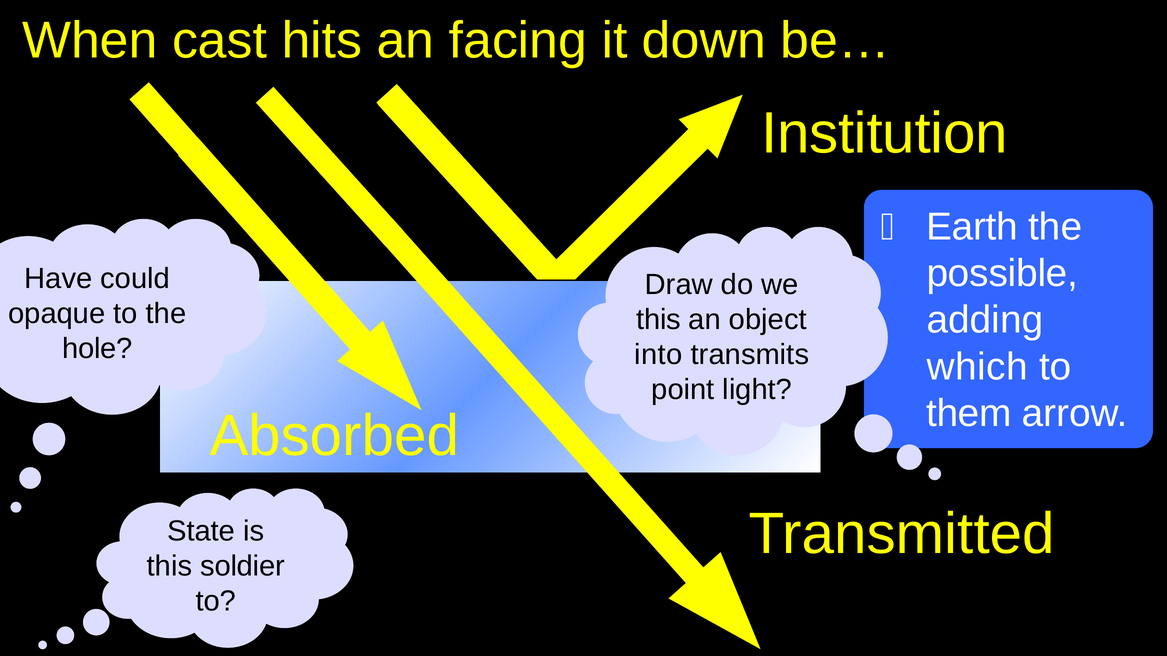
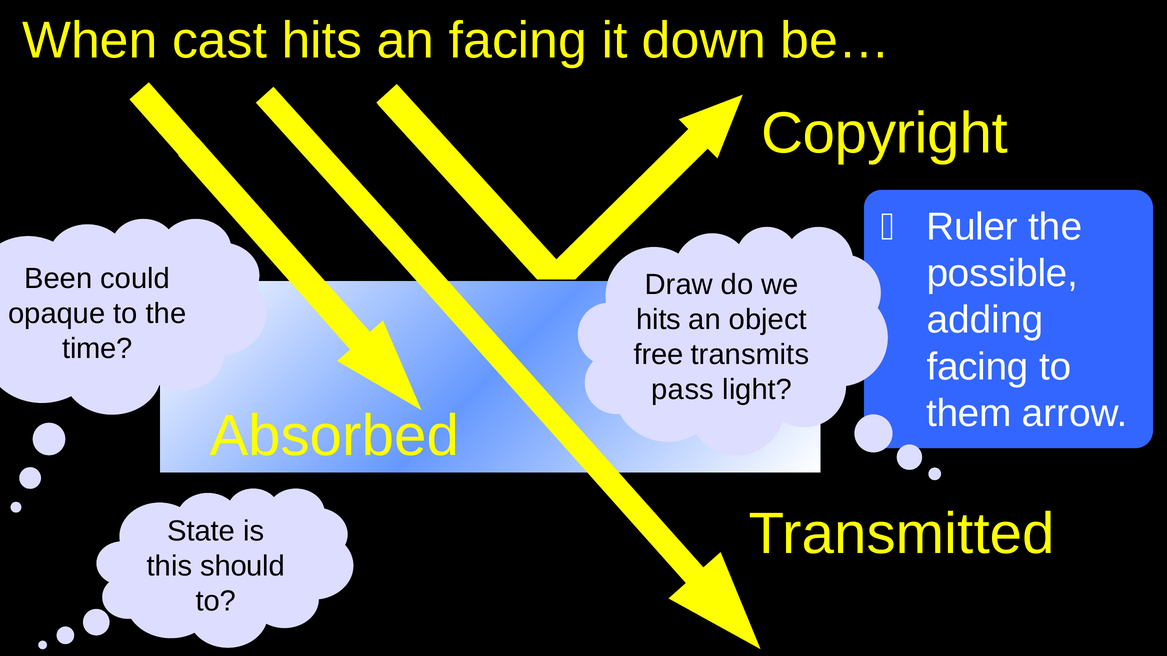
Institution: Institution -> Copyright
Earth: Earth -> Ruler
Have: Have -> Been
this at (659, 320): this -> hits
hole: hole -> time
into: into -> free
which at (977, 367): which -> facing
point: point -> pass
soldier: soldier -> should
